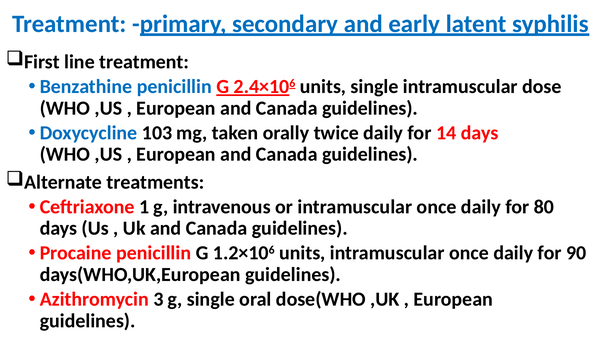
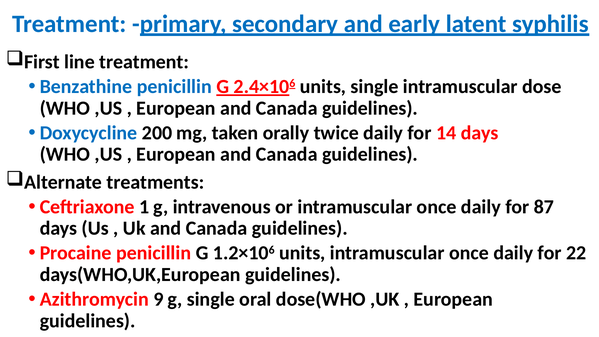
103: 103 -> 200
80: 80 -> 87
90: 90 -> 22
3: 3 -> 9
